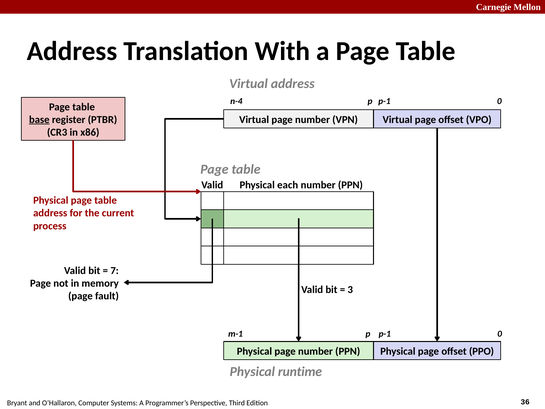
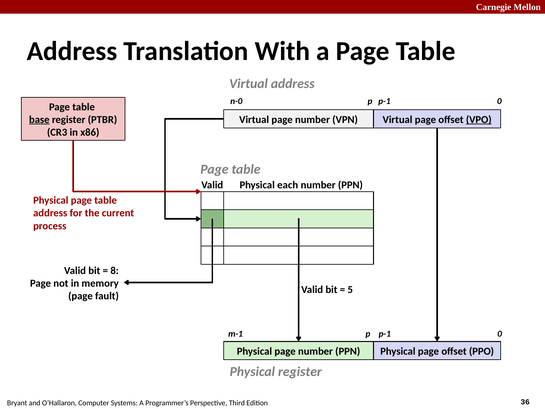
n-4: n-4 -> n-0
VPO underline: none -> present
7: 7 -> 8
3: 3 -> 5
Physical runtime: runtime -> register
